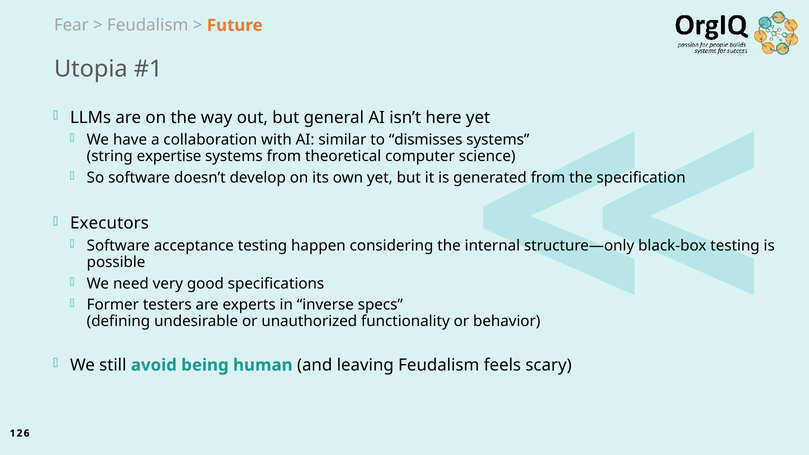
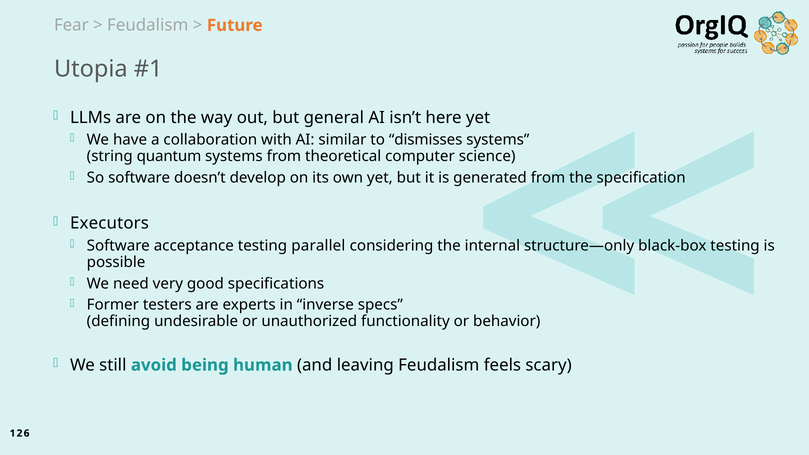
expertise: expertise -> quantum
happen: happen -> parallel
